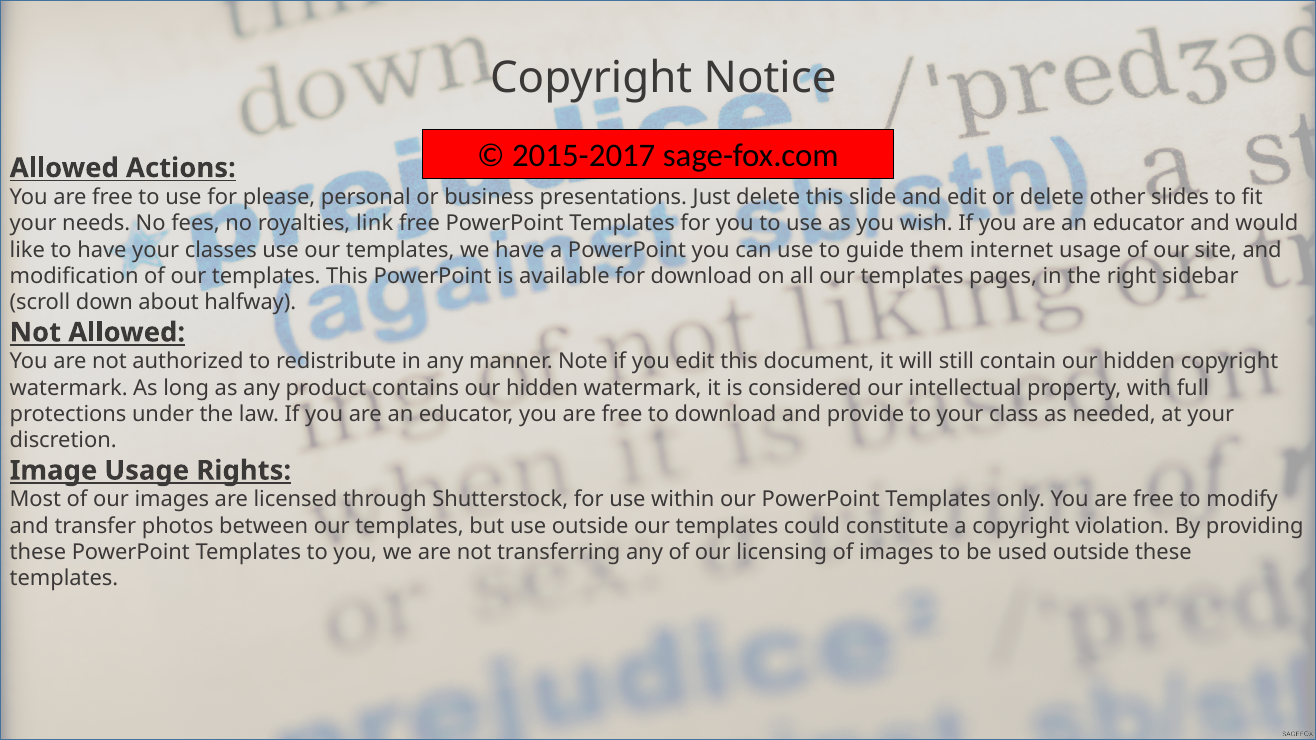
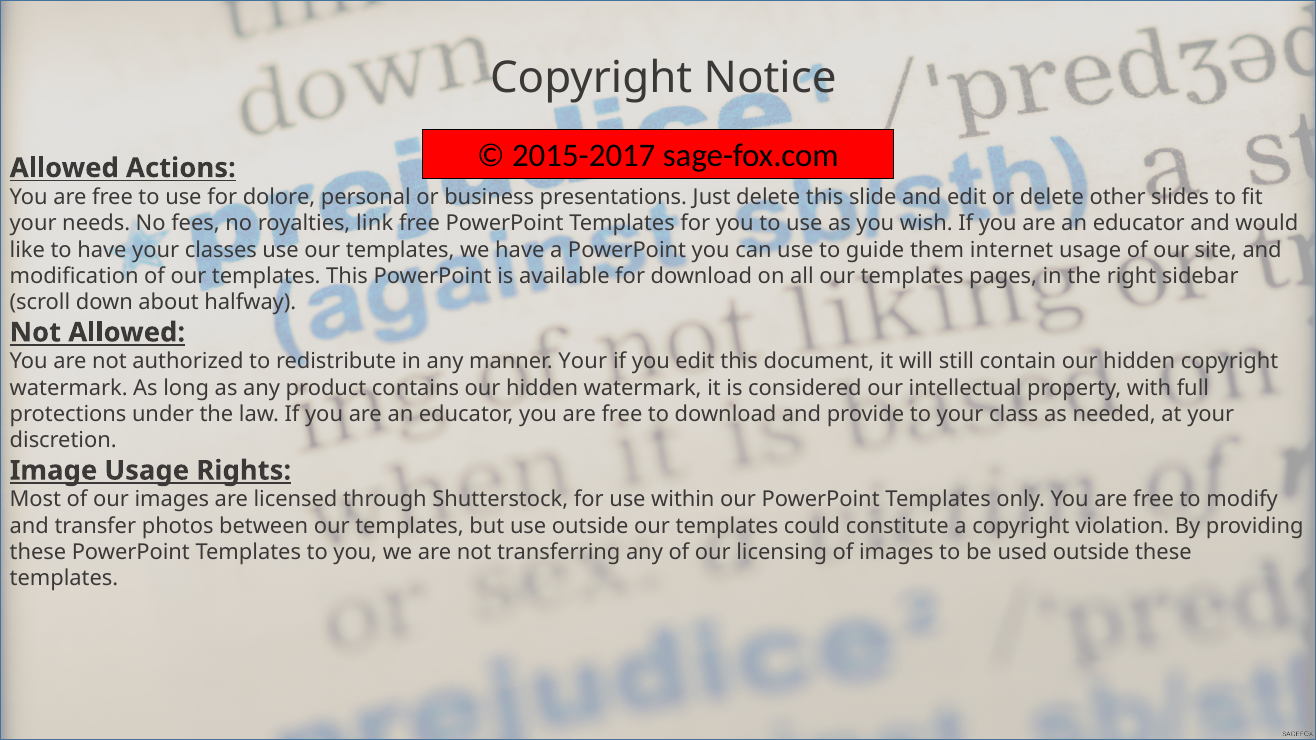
please: please -> dolore
manner Note: Note -> Your
